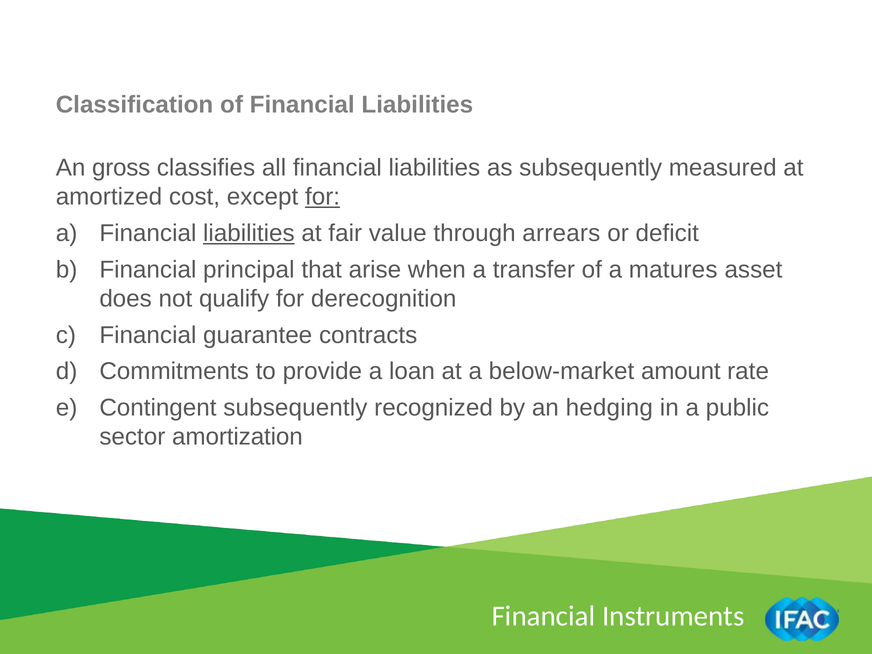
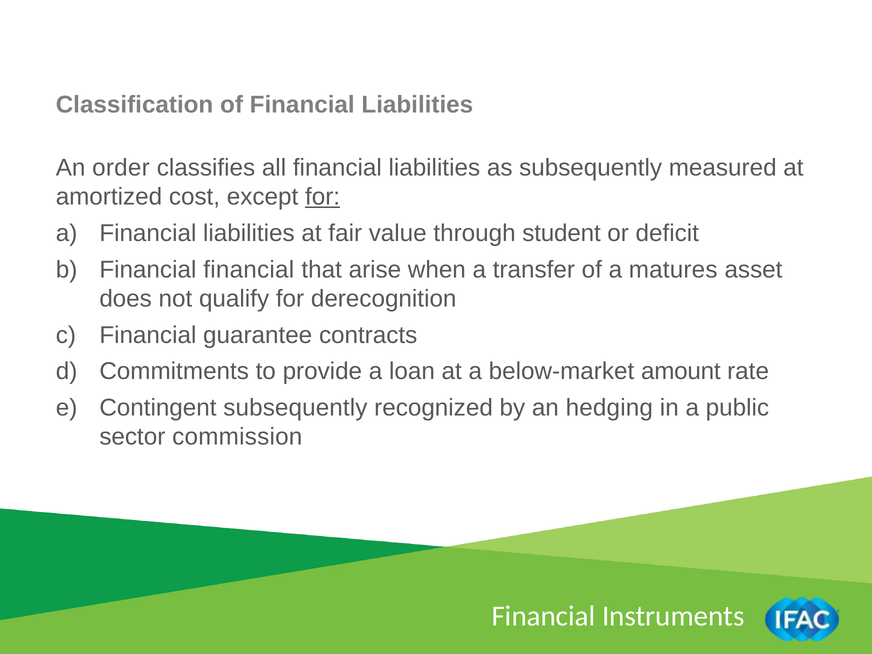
gross: gross -> order
liabilities at (249, 233) underline: present -> none
arrears: arrears -> student
Financial principal: principal -> financial
amortization: amortization -> commission
